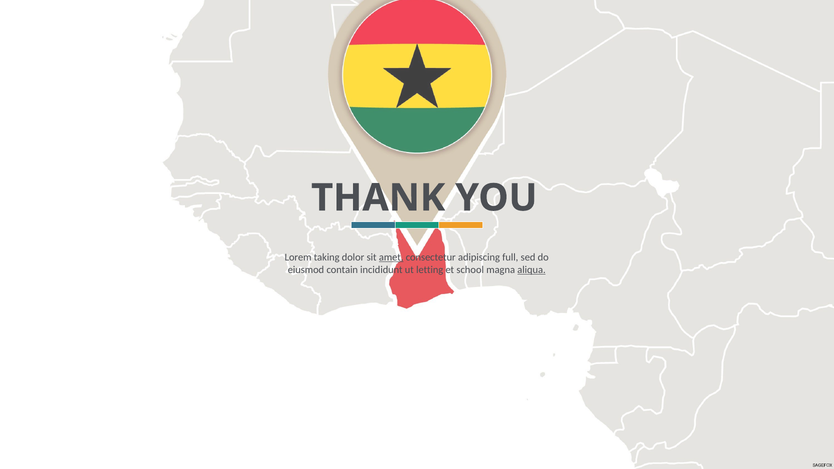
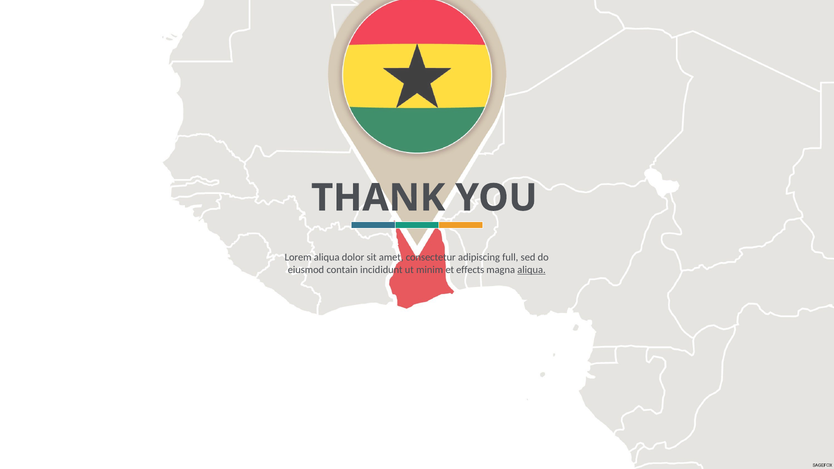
Lorem taking: taking -> aliqua
amet underline: present -> none
letting: letting -> minim
school: school -> effects
